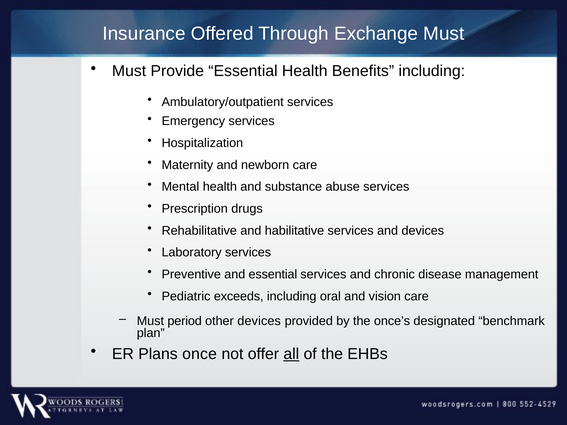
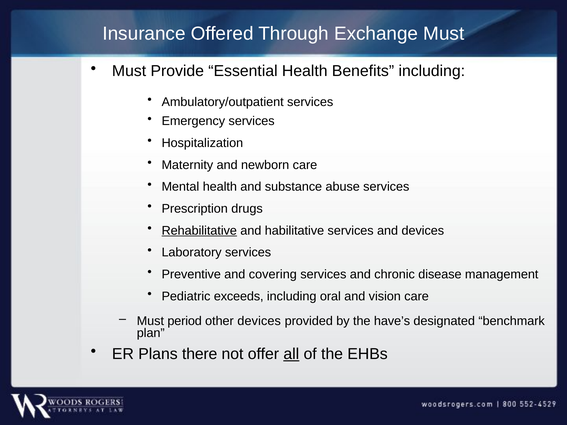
Rehabilitative underline: none -> present
and essential: essential -> covering
once’s: once’s -> have’s
once: once -> there
